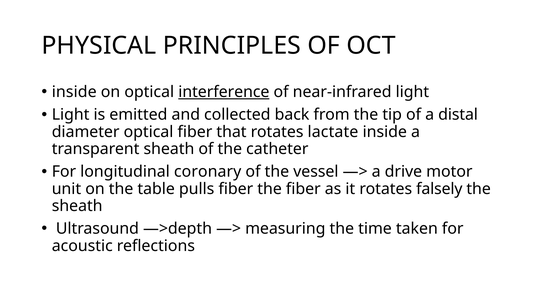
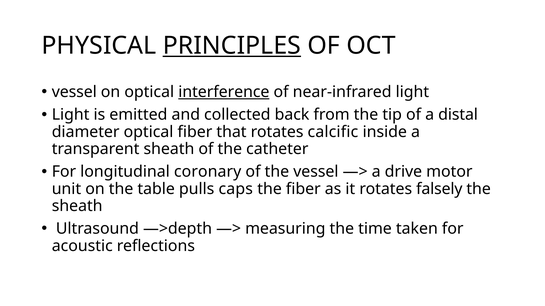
PRINCIPLES underline: none -> present
inside at (74, 92): inside -> vessel
lactate: lactate -> calcific
pulls fiber: fiber -> caps
